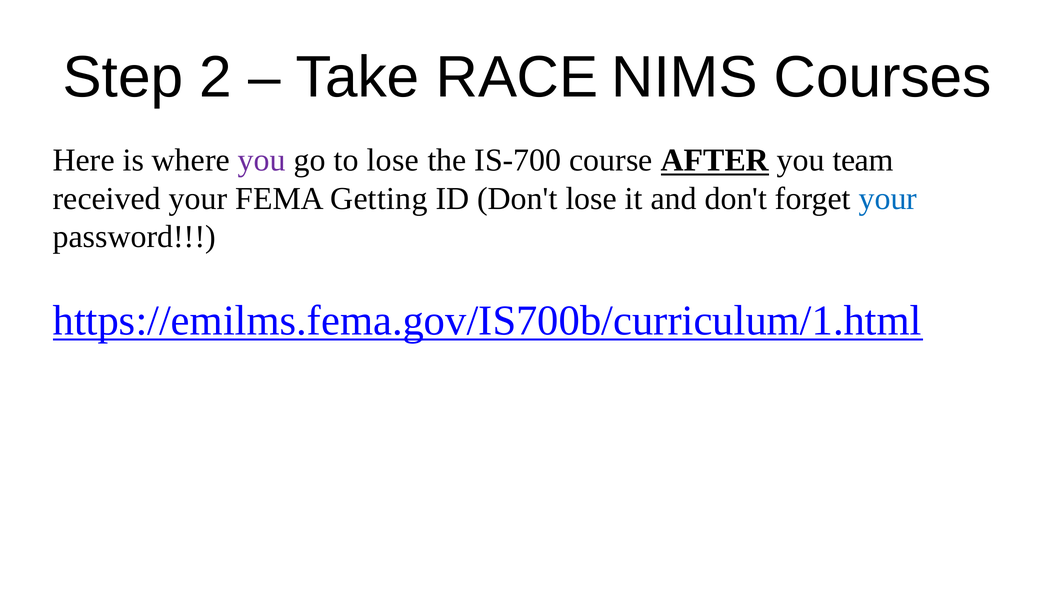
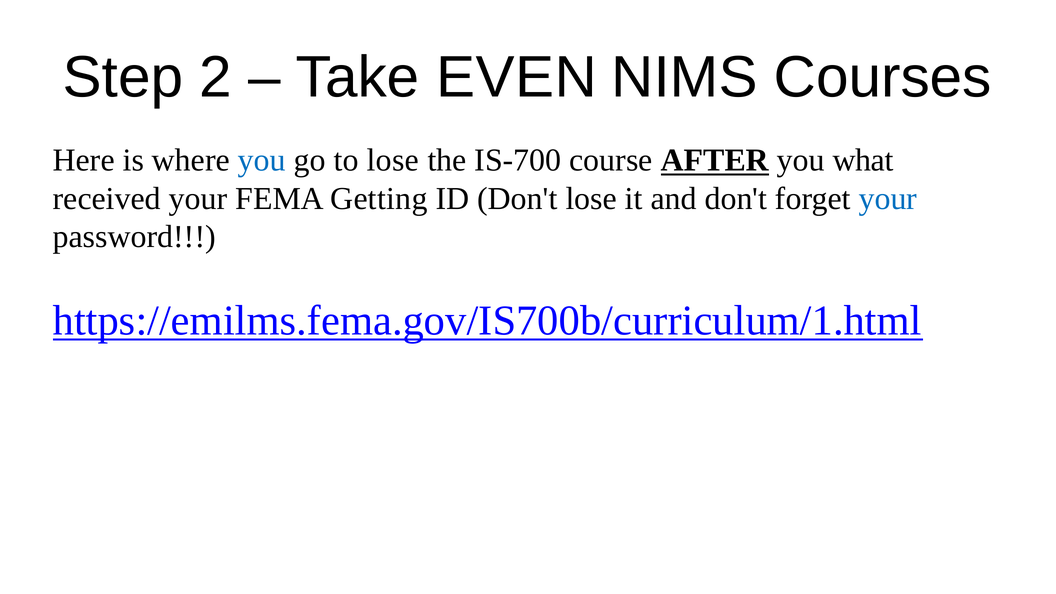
RACE: RACE -> EVEN
you at (262, 160) colour: purple -> blue
team: team -> what
